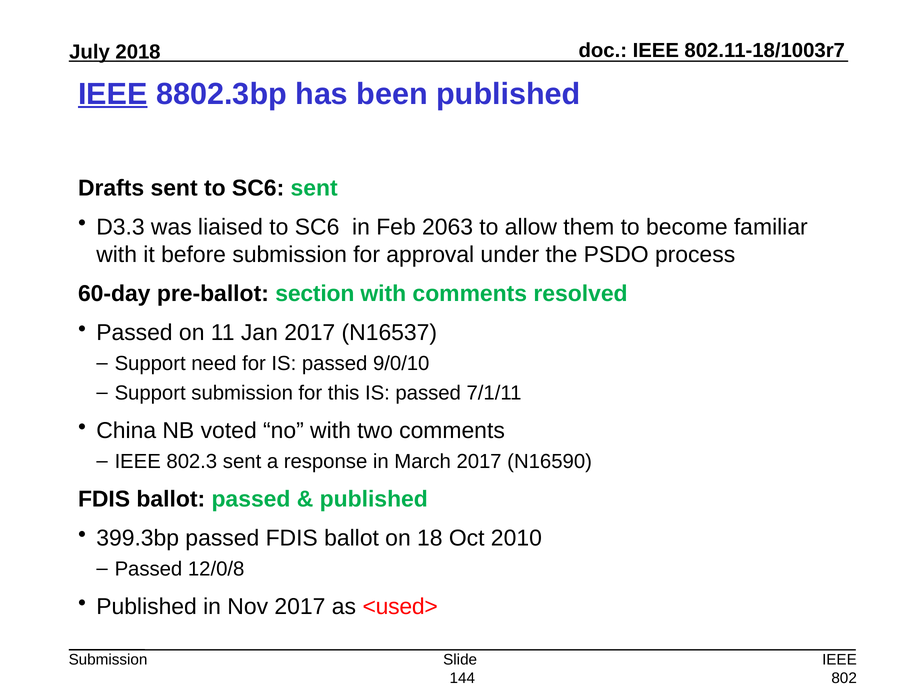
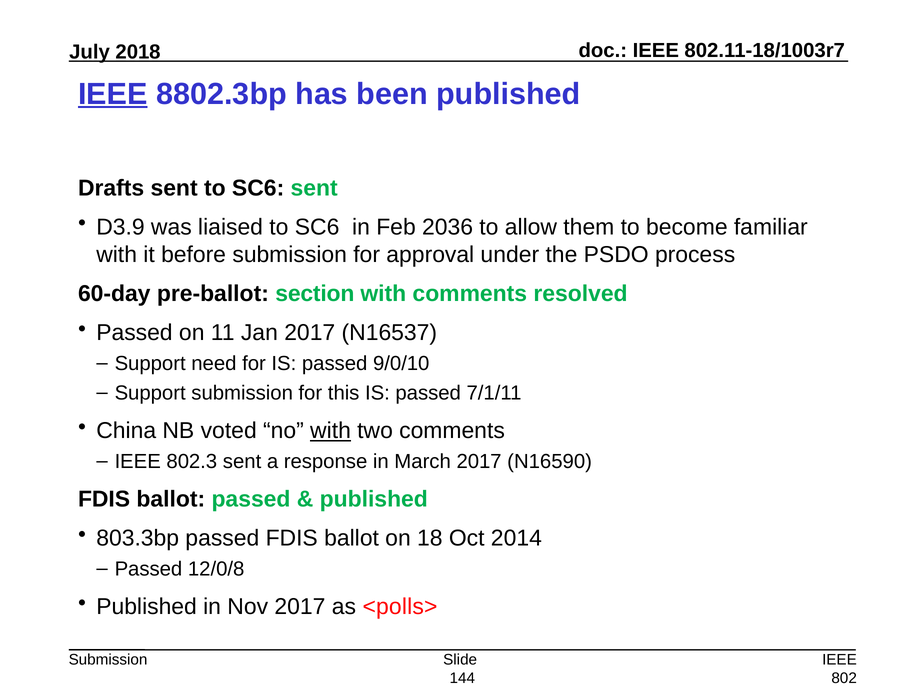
D3.3: D3.3 -> D3.9
2063: 2063 -> 2036
with at (330, 431) underline: none -> present
399.3bp: 399.3bp -> 803.3bp
2010: 2010 -> 2014
<used>: <used> -> <polls>
